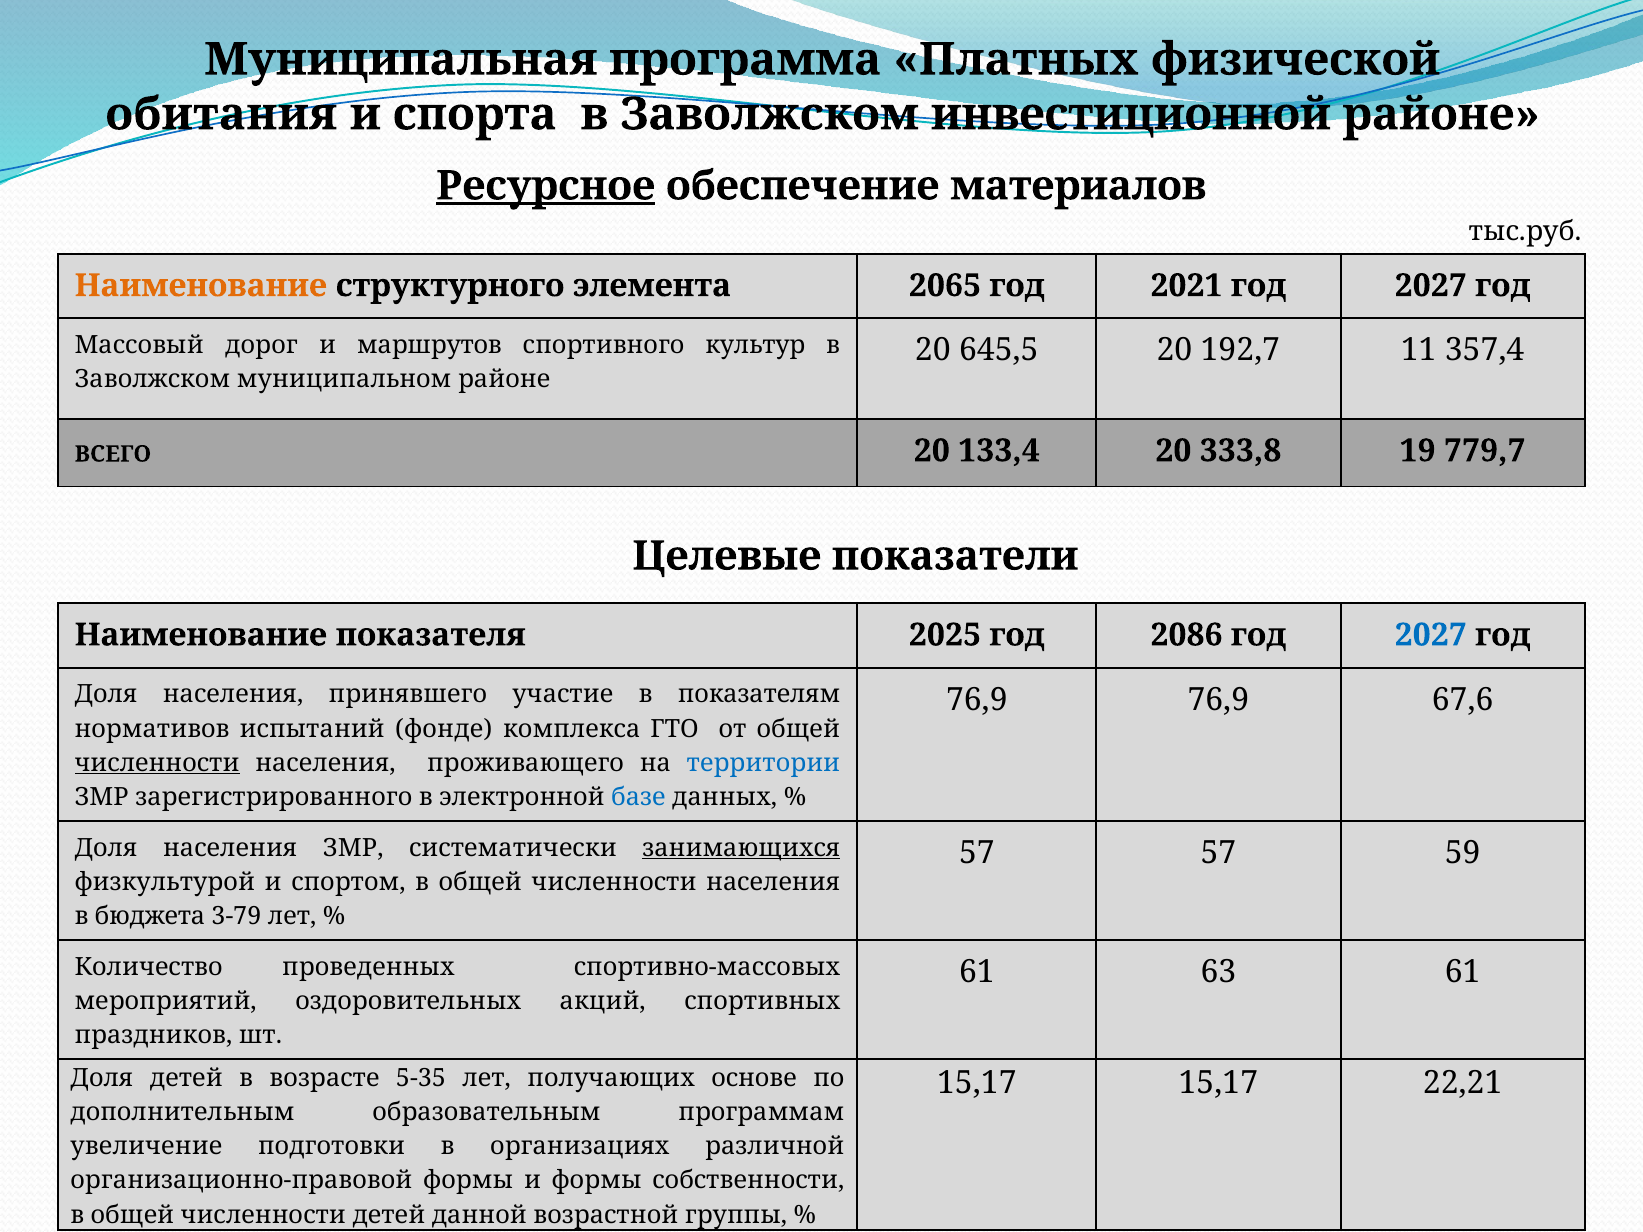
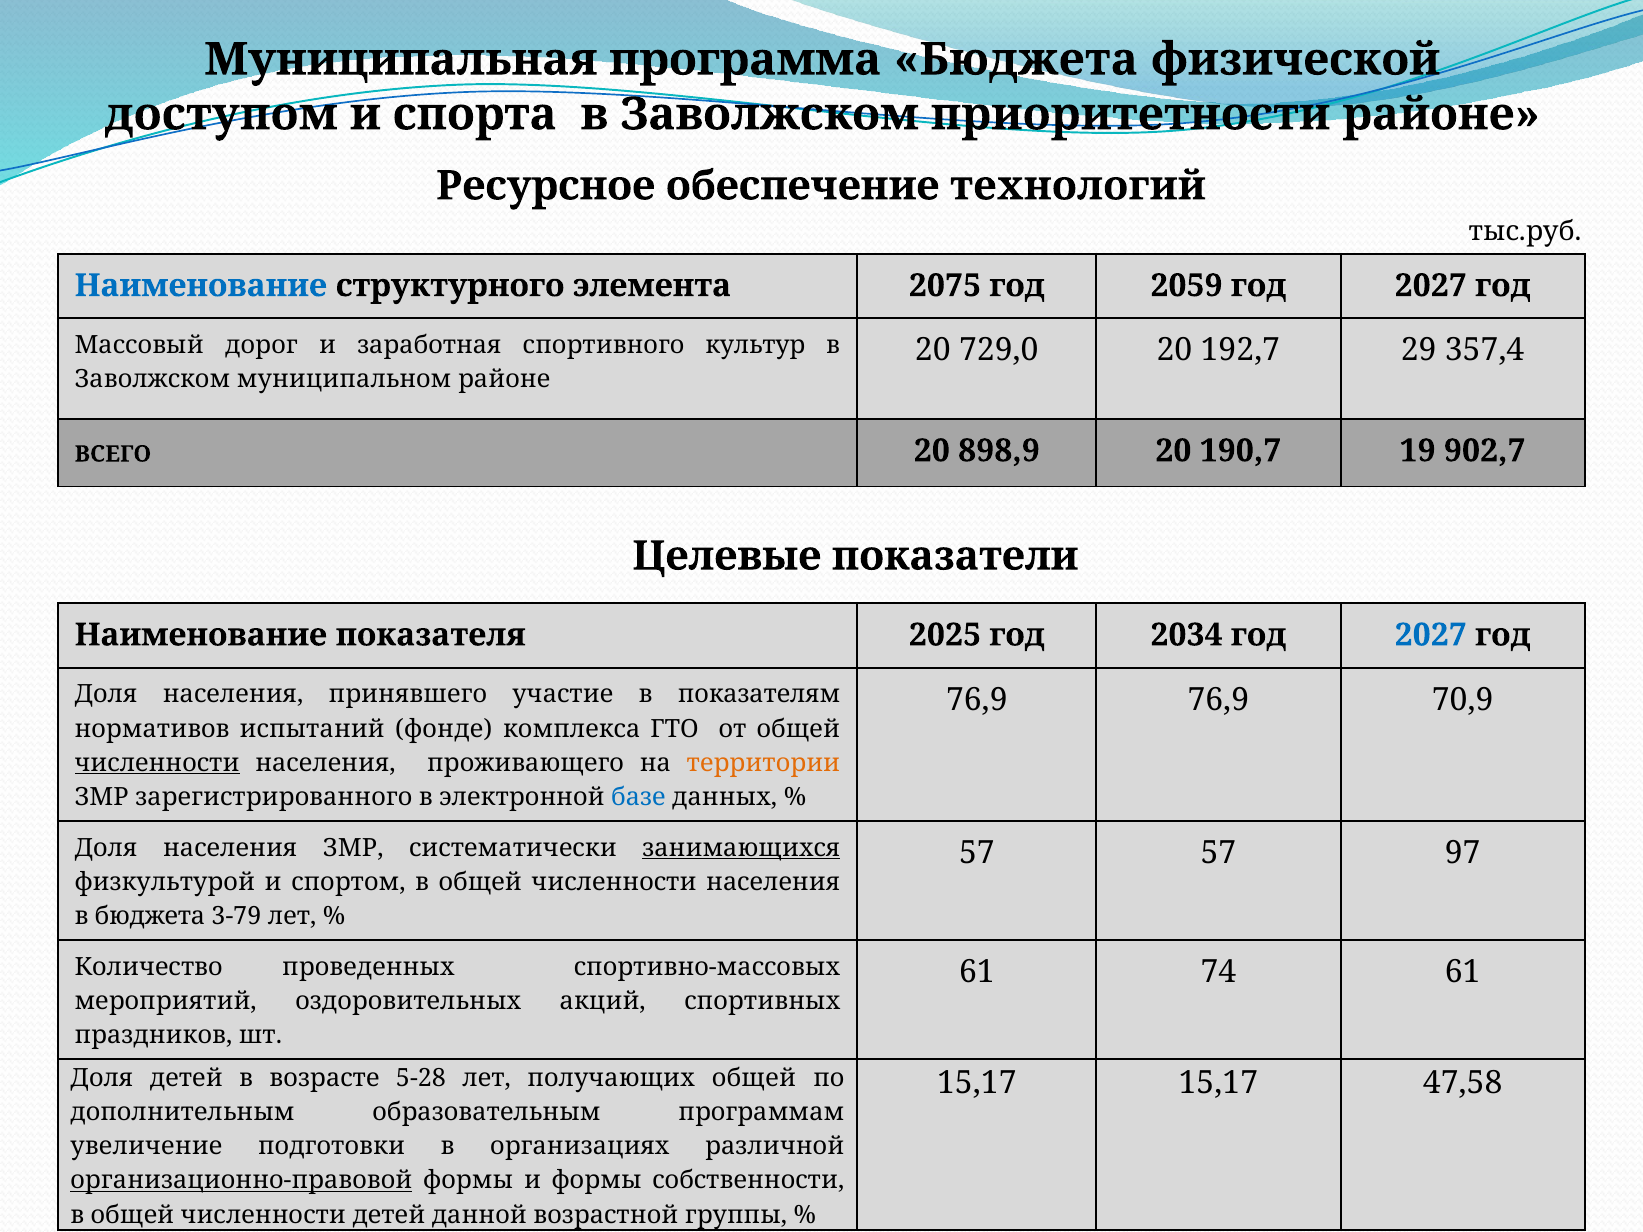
программа Платных: Платных -> Бюджета
обитания: обитания -> доступом
инвестиционной: инвестиционной -> приоритетности
Ресурсное underline: present -> none
материалов: материалов -> технологий
Наименование at (201, 286) colour: orange -> blue
2065: 2065 -> 2075
2021: 2021 -> 2059
маршрутов: маршрутов -> заработная
645,5: 645,5 -> 729,0
11: 11 -> 29
133,4: 133,4 -> 898,9
333,8: 333,8 -> 190,7
779,7: 779,7 -> 902,7
2086: 2086 -> 2034
67,6: 67,6 -> 70,9
территории colour: blue -> orange
59: 59 -> 97
63: 63 -> 74
5-35: 5-35 -> 5-28
получающих основе: основе -> общей
22,21: 22,21 -> 47,58
организационно-правовой underline: none -> present
